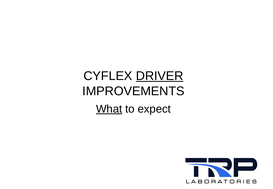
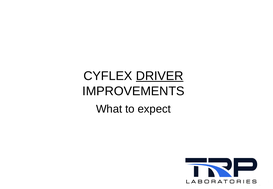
What underline: present -> none
